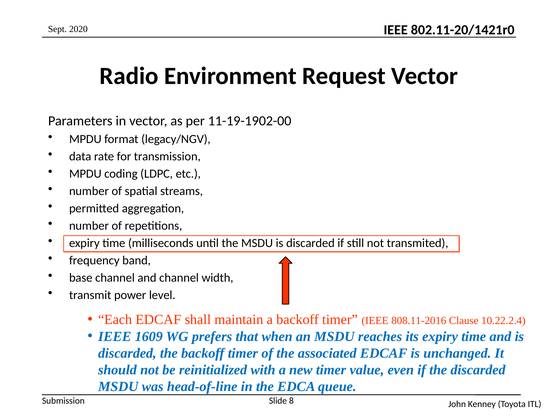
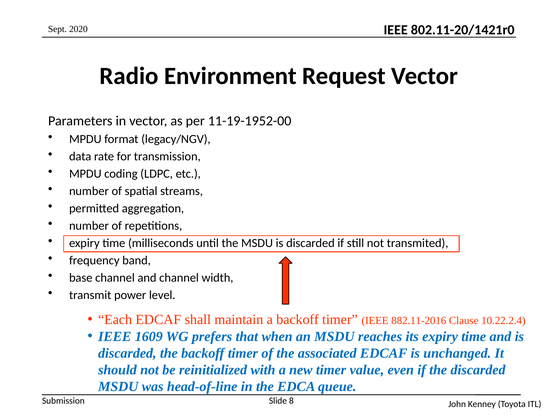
11-19-1902-00: 11-19-1902-00 -> 11-19-1952-00
808.11-2016: 808.11-2016 -> 882.11-2016
